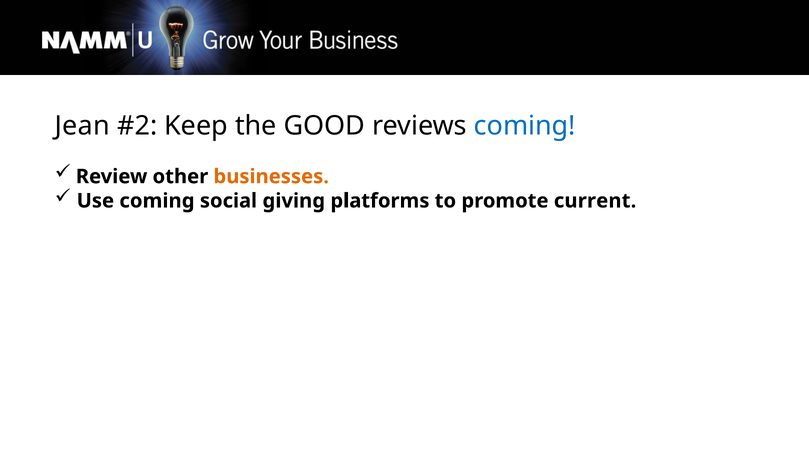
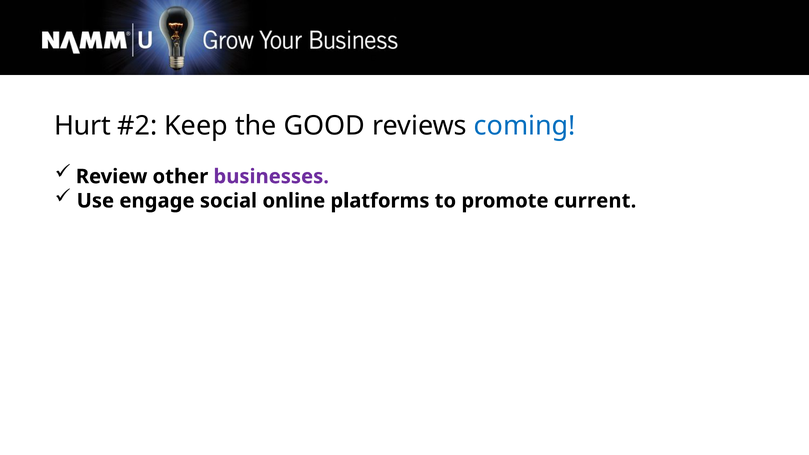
Jean: Jean -> Hurt
businesses colour: orange -> purple
Use coming: coming -> engage
giving: giving -> online
